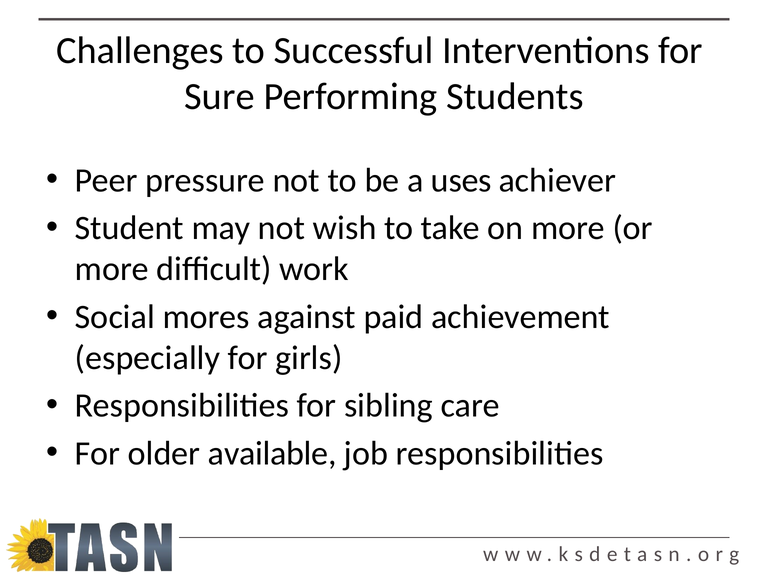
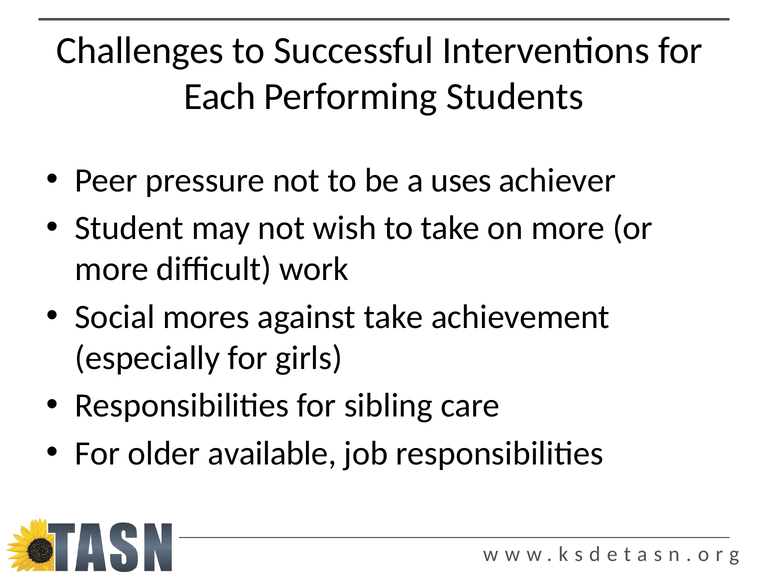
Sure: Sure -> Each
against paid: paid -> take
